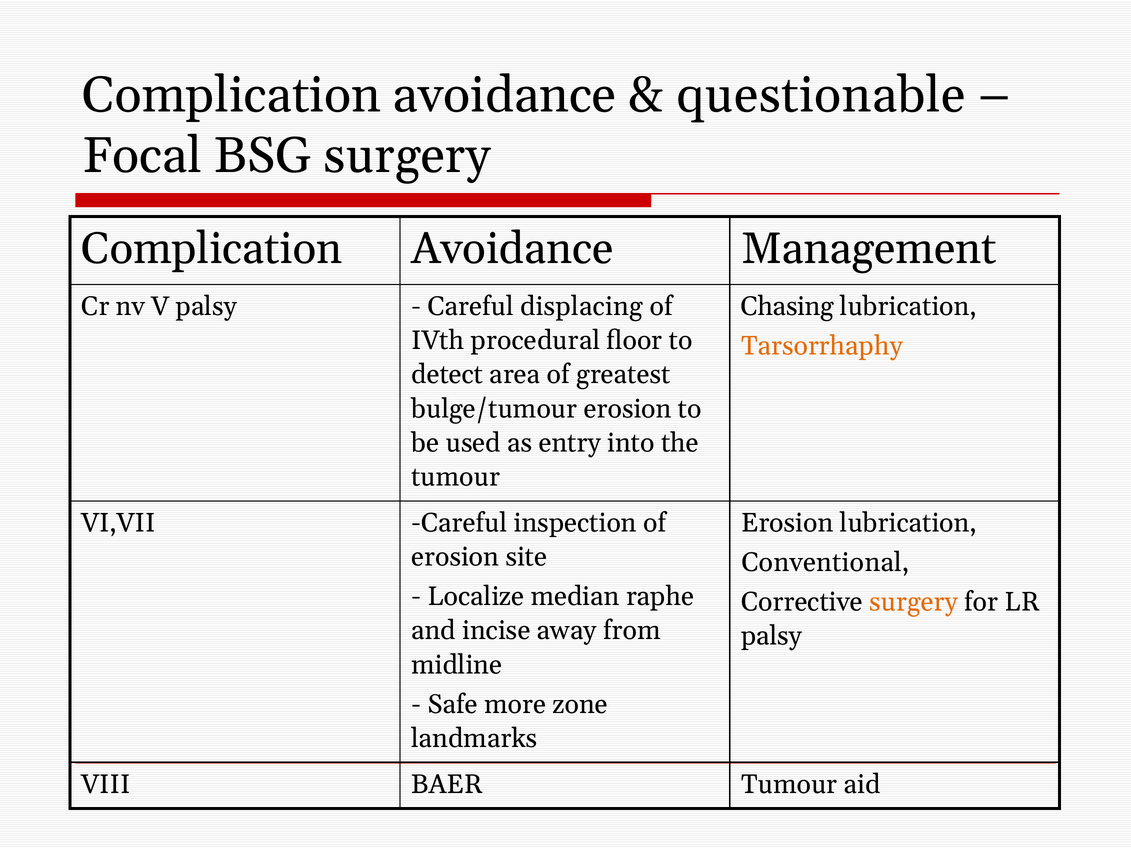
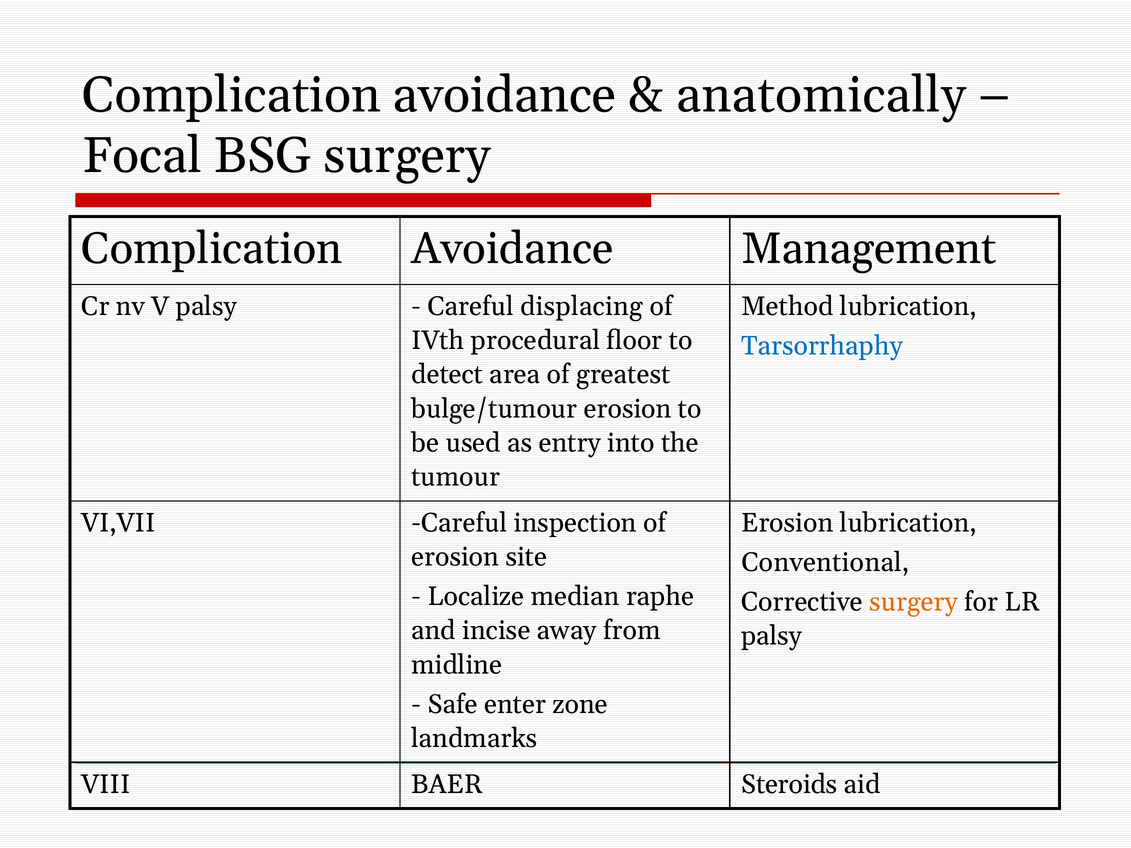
questionable: questionable -> anatomically
Chasing: Chasing -> Method
Tarsorrhaphy colour: orange -> blue
more: more -> enter
BAER Tumour: Tumour -> Steroids
